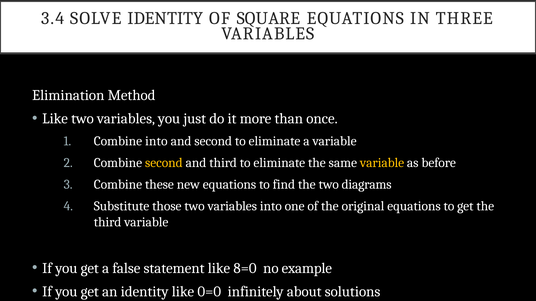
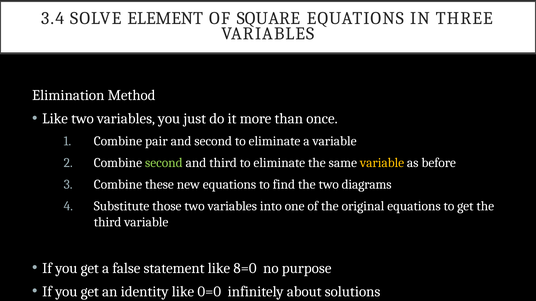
SOLVE IDENTITY: IDENTITY -> ELEMENT
Combine into: into -> pair
second at (164, 163) colour: yellow -> light green
example: example -> purpose
